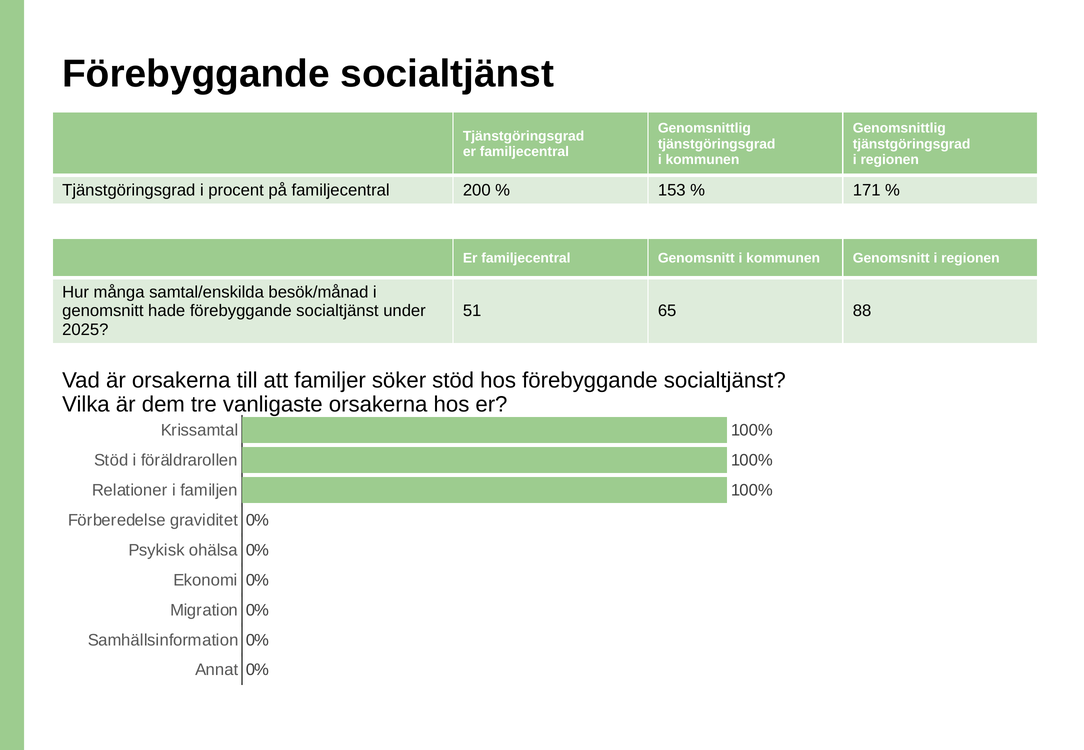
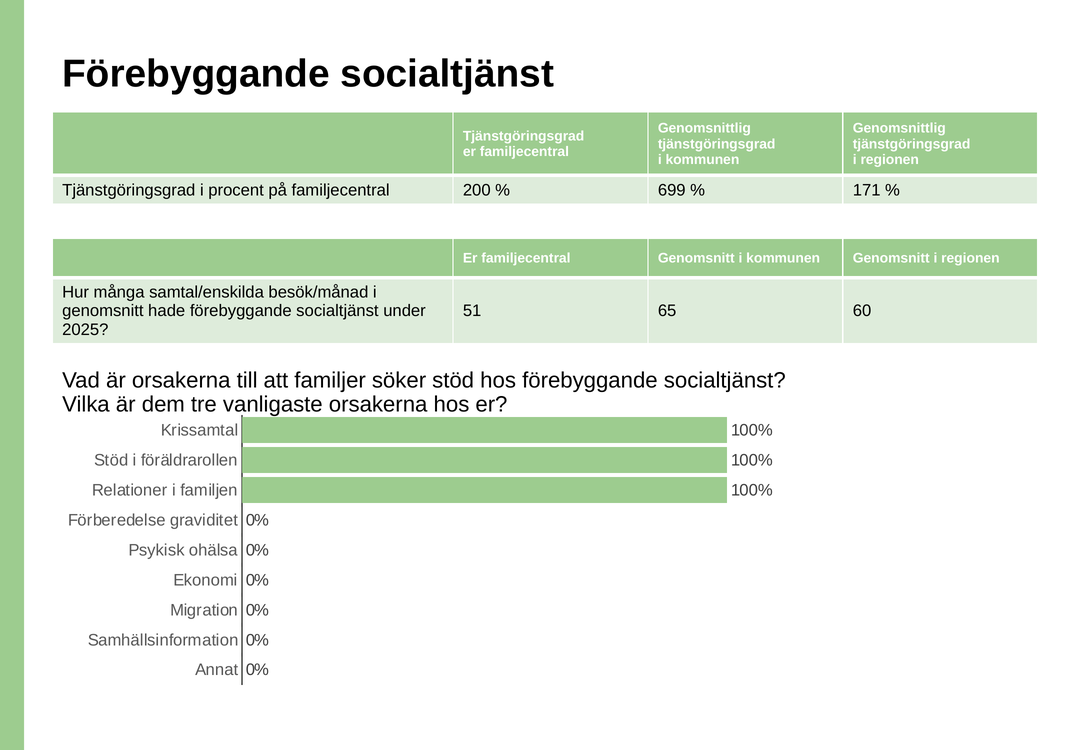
153: 153 -> 699
88: 88 -> 60
